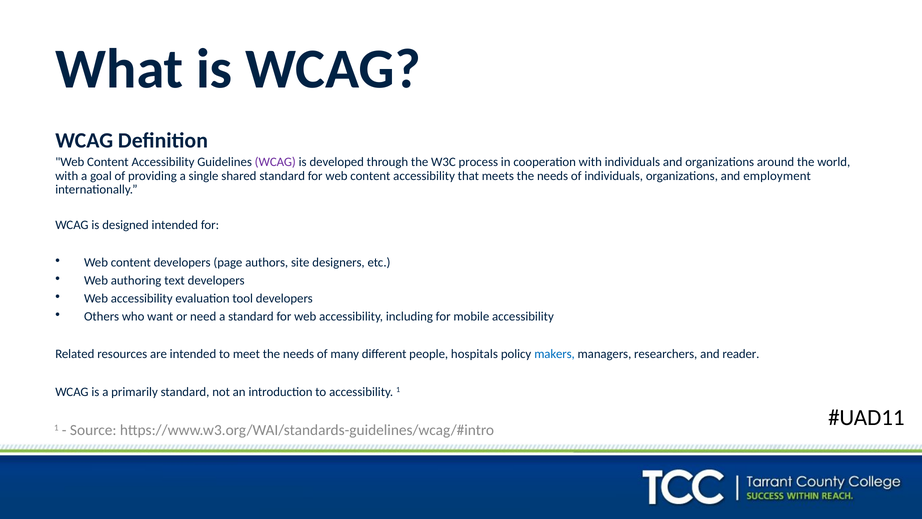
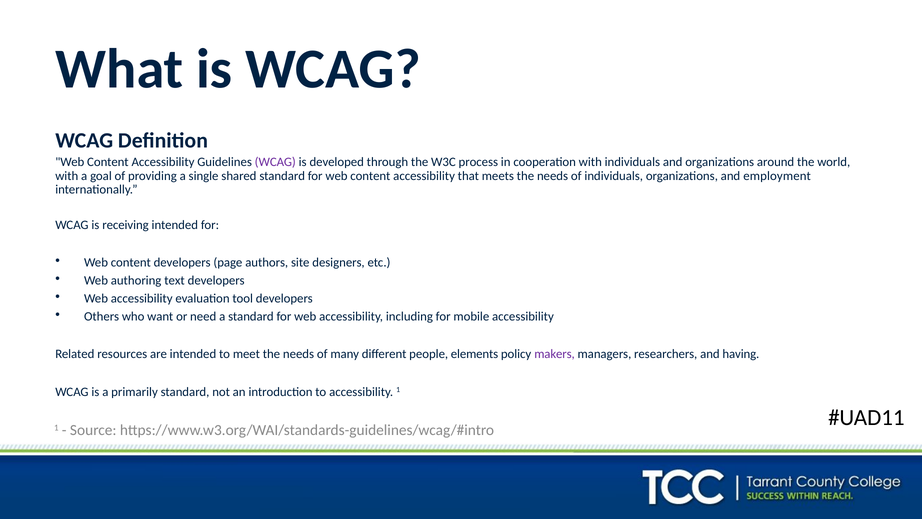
designed: designed -> receiving
hospitals: hospitals -> elements
makers colour: blue -> purple
reader: reader -> having
